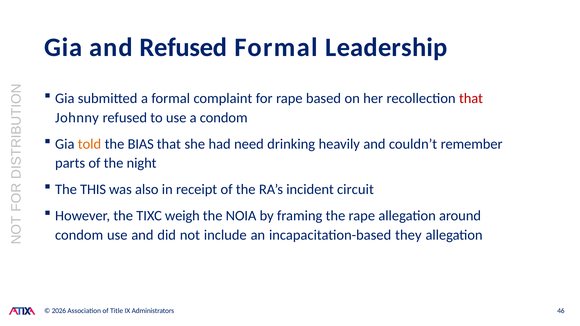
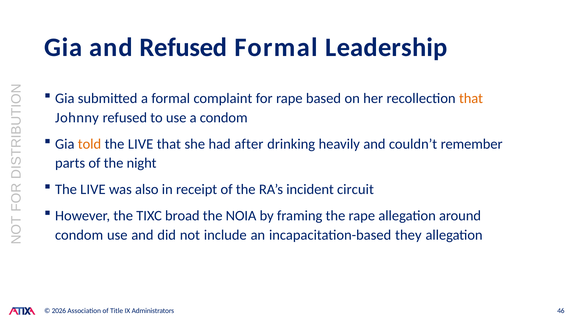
that at (471, 99) colour: red -> orange
BIAS at (141, 144): BIAS -> LIVE
need: need -> after
THIS at (93, 190): THIS -> LIVE
weigh: weigh -> broad
